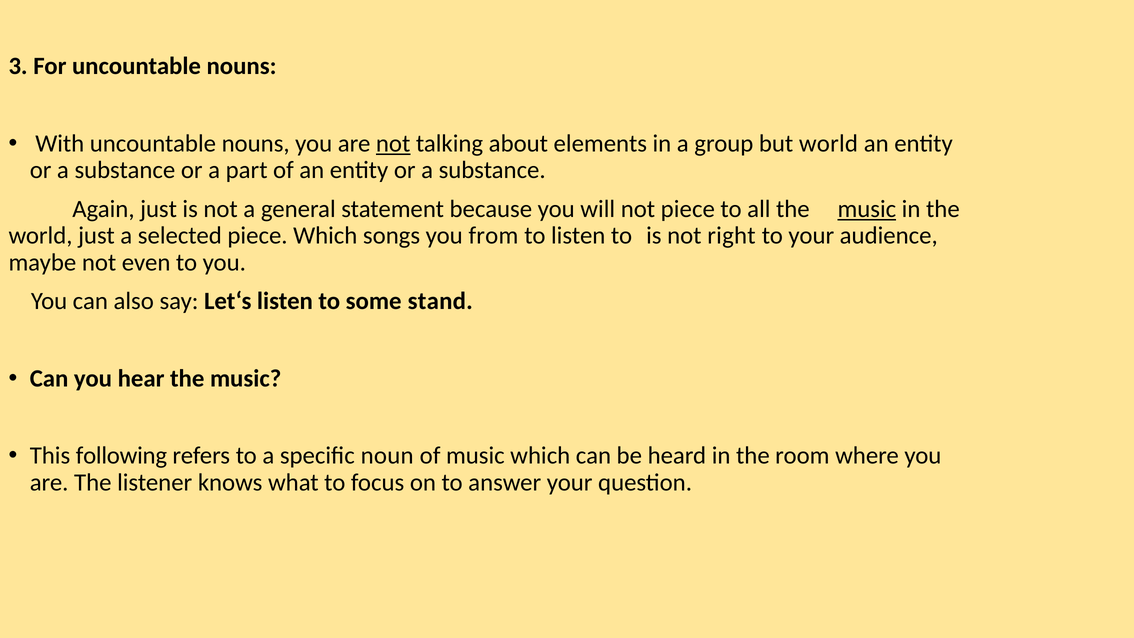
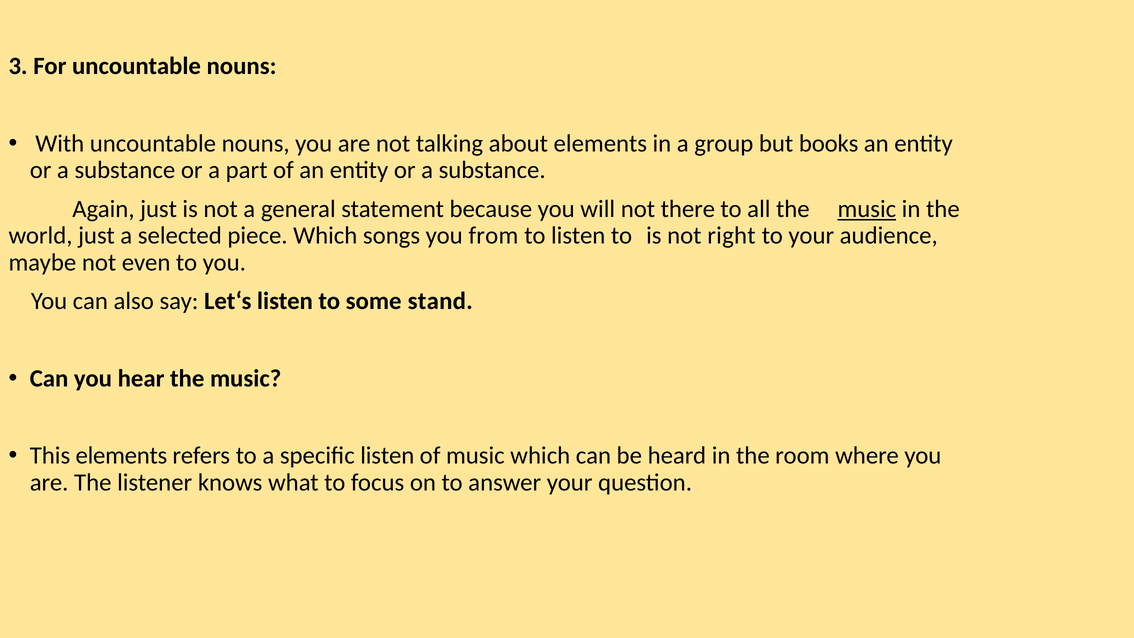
not at (393, 143) underline: present -> none
but world: world -> books
not piece: piece -> there
This following: following -> elements
specific noun: noun -> listen
